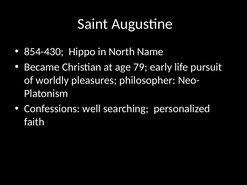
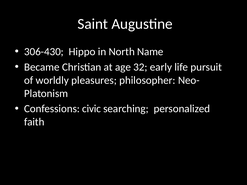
854-430: 854-430 -> 306-430
79: 79 -> 32
well: well -> civic
